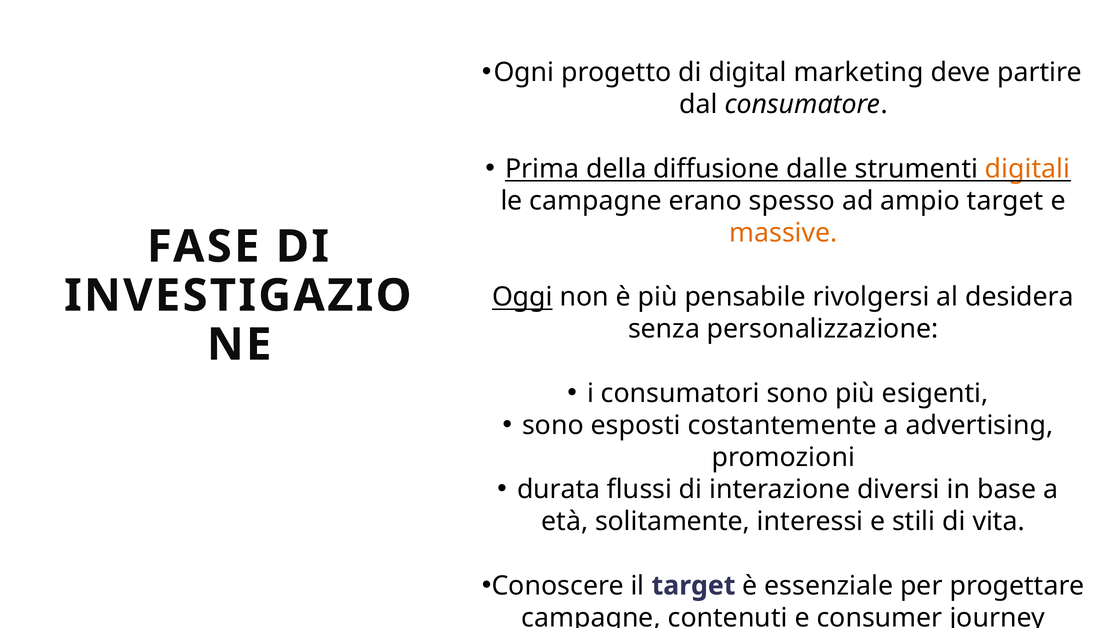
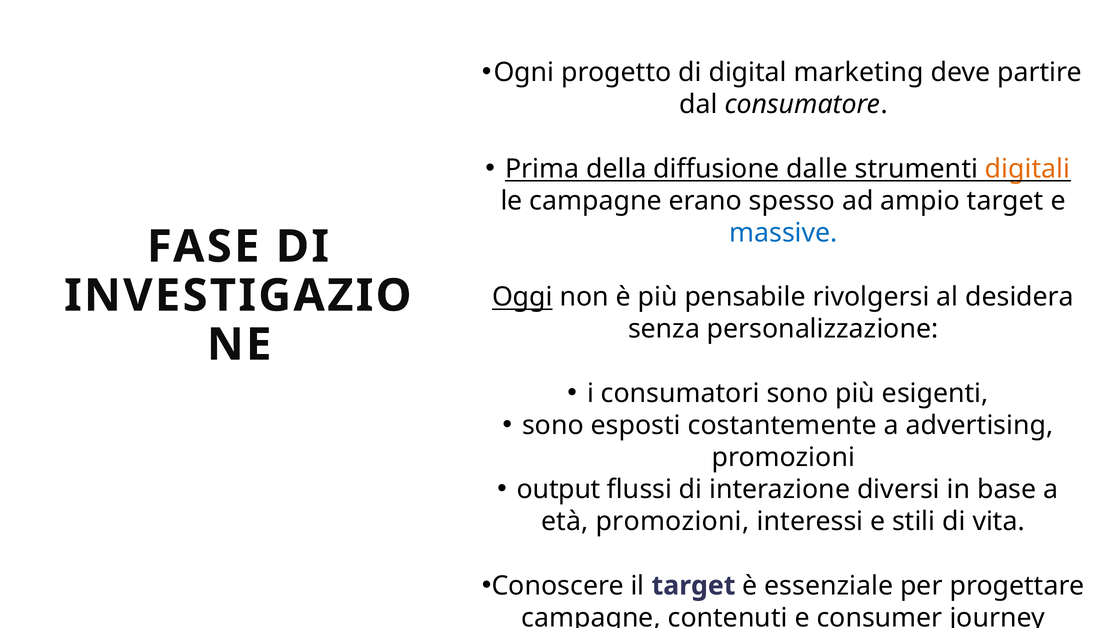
massive colour: orange -> blue
durata: durata -> output
età solitamente: solitamente -> promozioni
